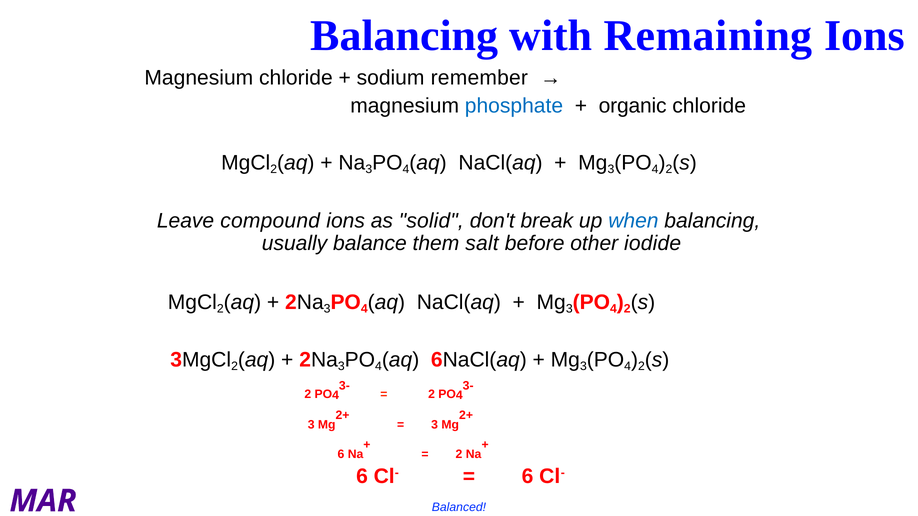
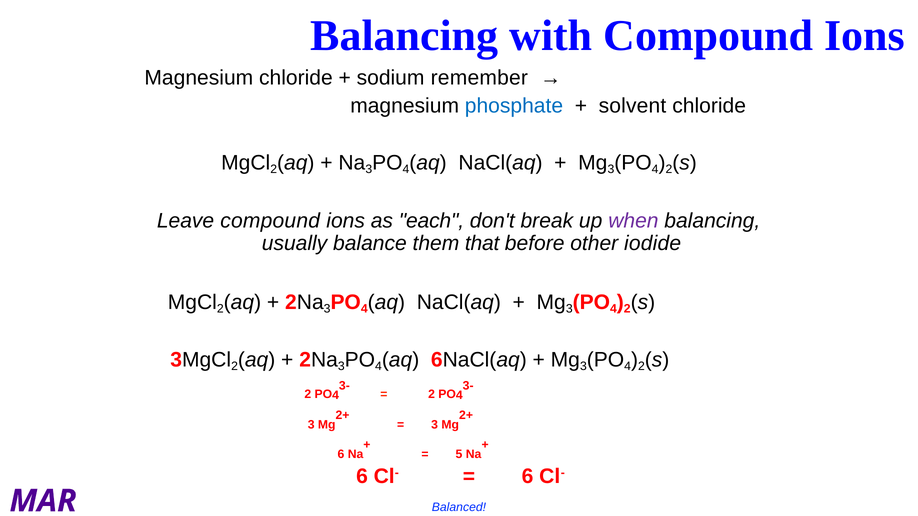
with Remaining: Remaining -> Compound
organic: organic -> solvent
solid: solid -> each
when colour: blue -> purple
salt: salt -> that
2 at (459, 454): 2 -> 5
